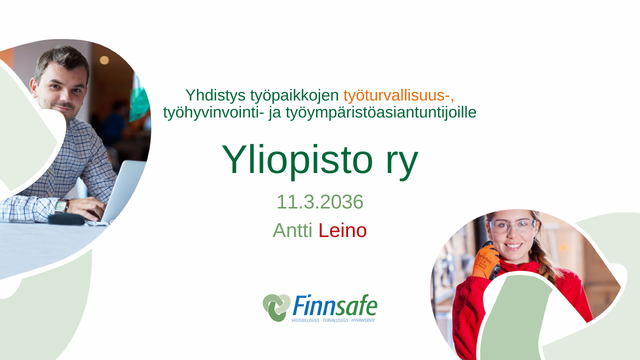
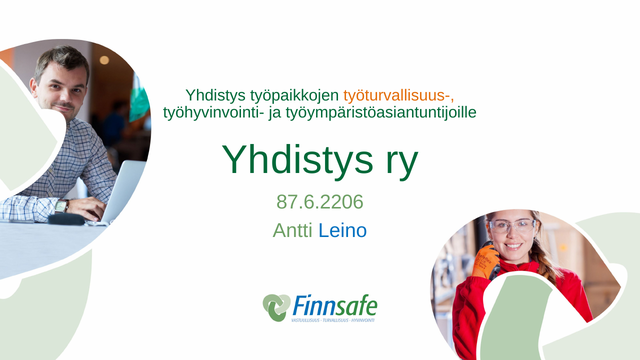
Yliopisto at (298, 160): Yliopisto -> Yhdistys
11.3.2036: 11.3.2036 -> 87.6.2206
Leino colour: red -> blue
